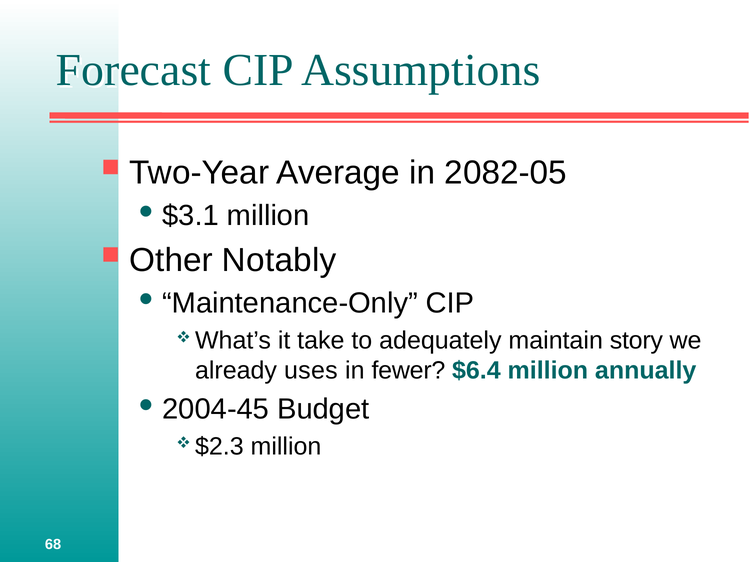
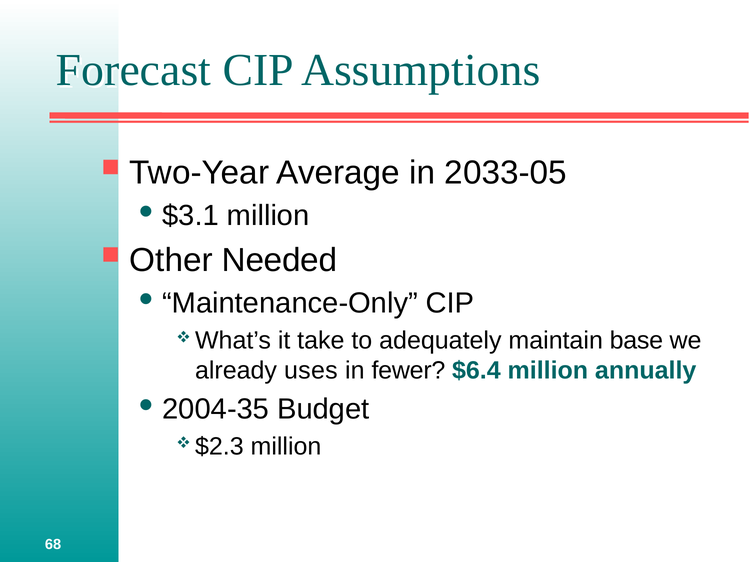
2082-05: 2082-05 -> 2033-05
Notably: Notably -> Needed
story: story -> base
2004-45: 2004-45 -> 2004-35
